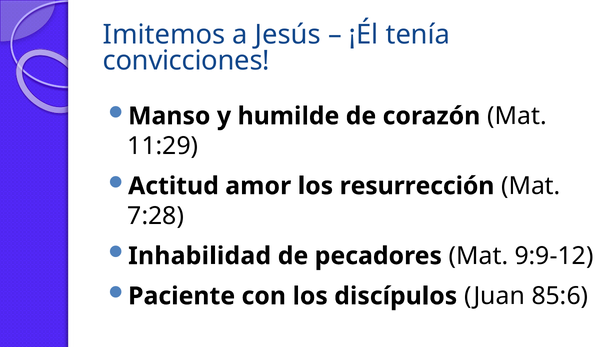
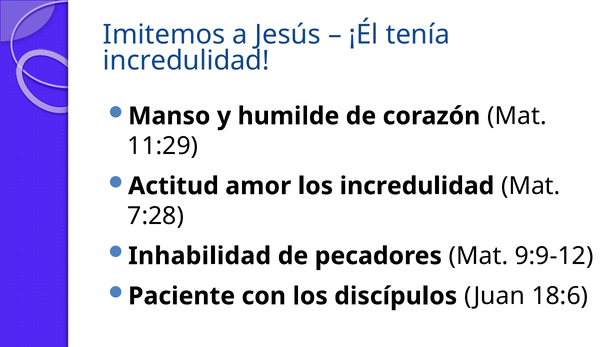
convicciones at (186, 61): convicciones -> incredulidad
los resurrección: resurrección -> incredulidad
85:6: 85:6 -> 18:6
